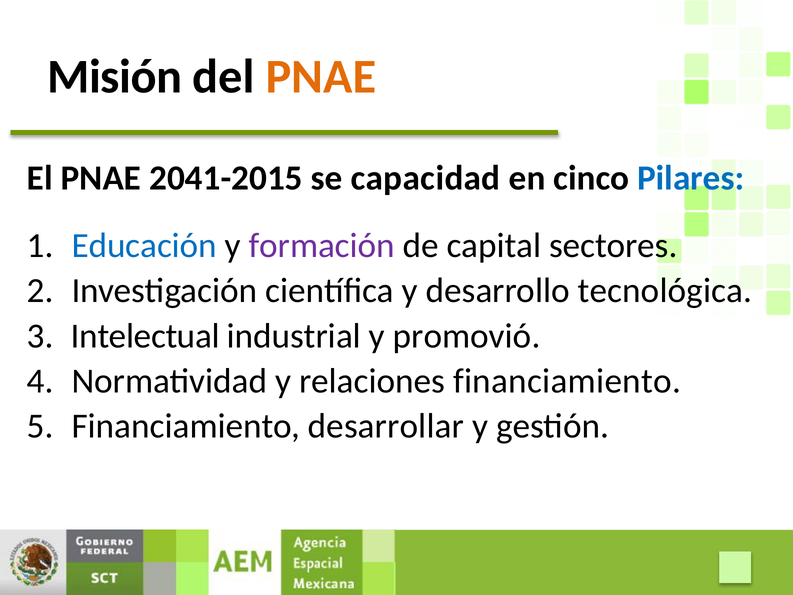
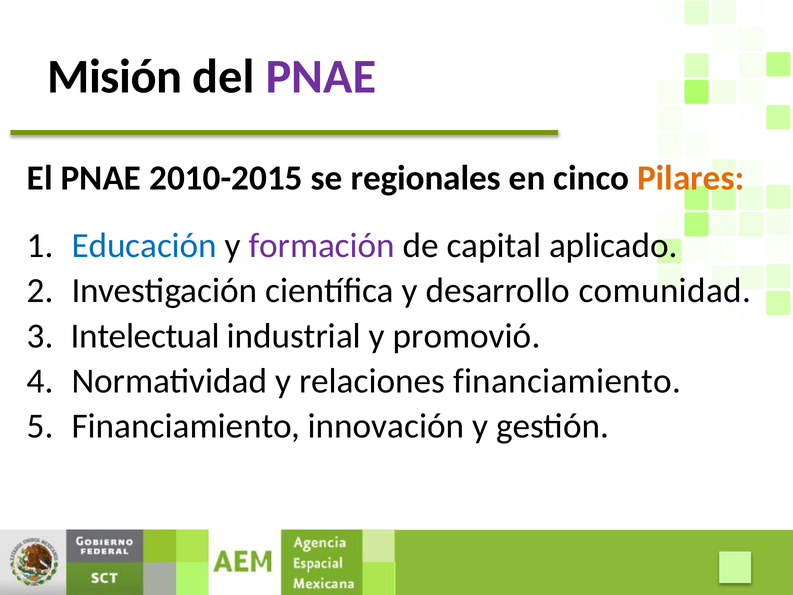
PNAE at (321, 77) colour: orange -> purple
2041-2015: 2041-2015 -> 2010-2015
capacidad: capacidad -> regionales
Pilares colour: blue -> orange
sectores: sectores -> aplicado
tecnológica: tecnológica -> comunidad
desarrollar: desarrollar -> innovación
